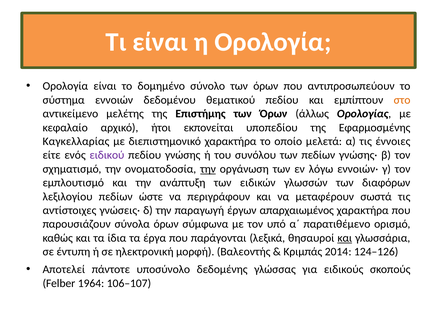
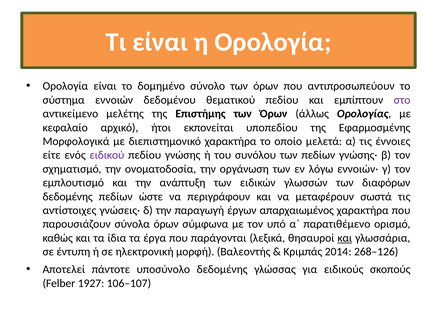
στο colour: orange -> purple
Καγκελλαρίας: Καγκελλαρίας -> Μορφολογικά
την at (208, 169) underline: present -> none
λεξιλογίου at (68, 197): λεξιλογίου -> δεδομένης
124–126: 124–126 -> 268–126
1964: 1964 -> 1927
